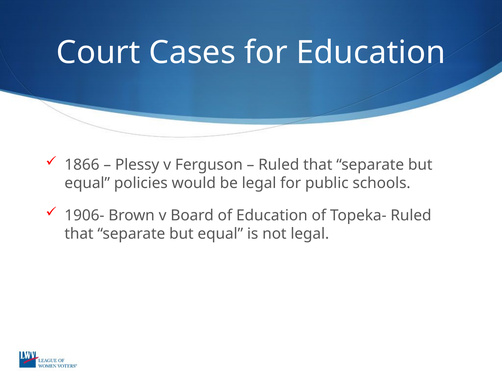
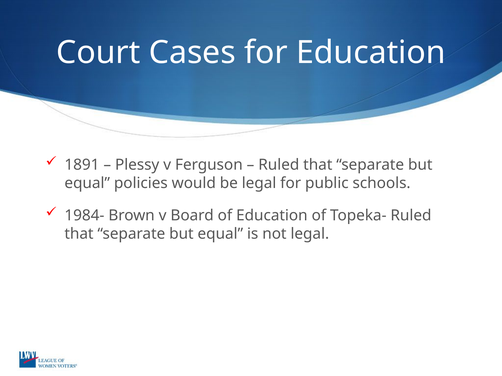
1866: 1866 -> 1891
1906-: 1906- -> 1984-
